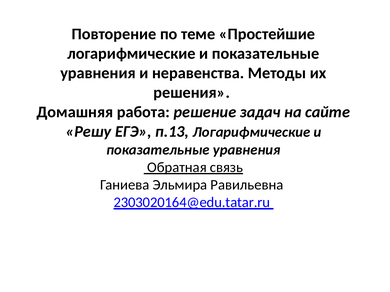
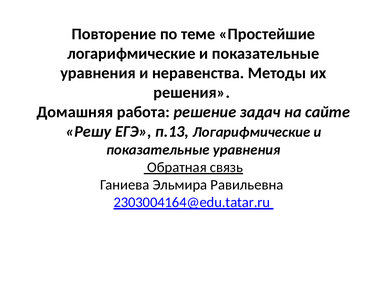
2303020164@edu.tatar.ru: 2303020164@edu.tatar.ru -> 2303004164@edu.tatar.ru
